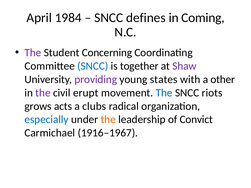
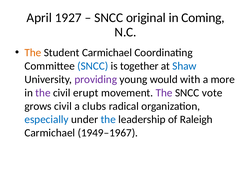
1984: 1984 -> 1927
defines: defines -> original
The at (33, 53) colour: purple -> orange
Student Concerning: Concerning -> Carmichael
Shaw colour: purple -> blue
states: states -> would
other: other -> more
The at (164, 93) colour: blue -> purple
riots: riots -> vote
grows acts: acts -> civil
the at (108, 120) colour: orange -> blue
Convict: Convict -> Raleigh
1916–1967: 1916–1967 -> 1949–1967
